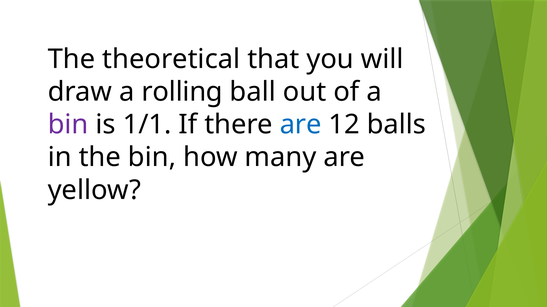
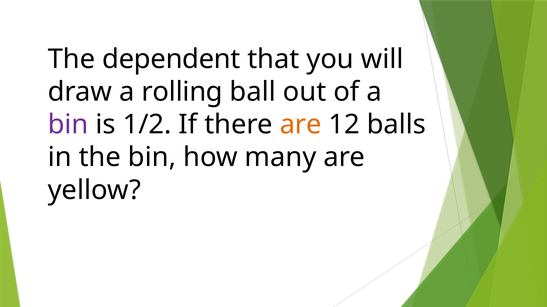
theoretical: theoretical -> dependent
1/1: 1/1 -> 1/2
are at (301, 125) colour: blue -> orange
